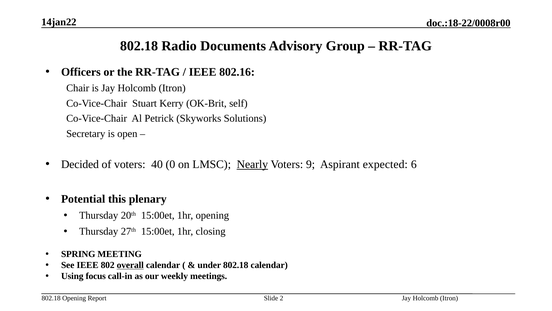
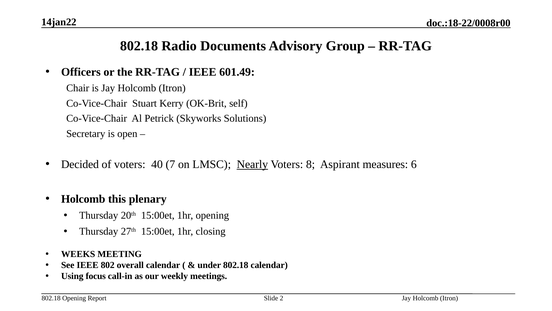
802.16: 802.16 -> 601.49
0: 0 -> 7
9: 9 -> 8
expected: expected -> measures
Potential at (83, 199): Potential -> Holcomb
SPRING: SPRING -> WEEKS
overall underline: present -> none
